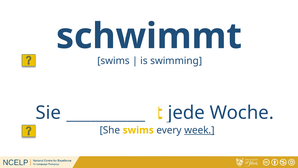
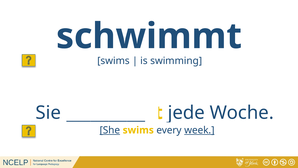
She underline: none -> present
